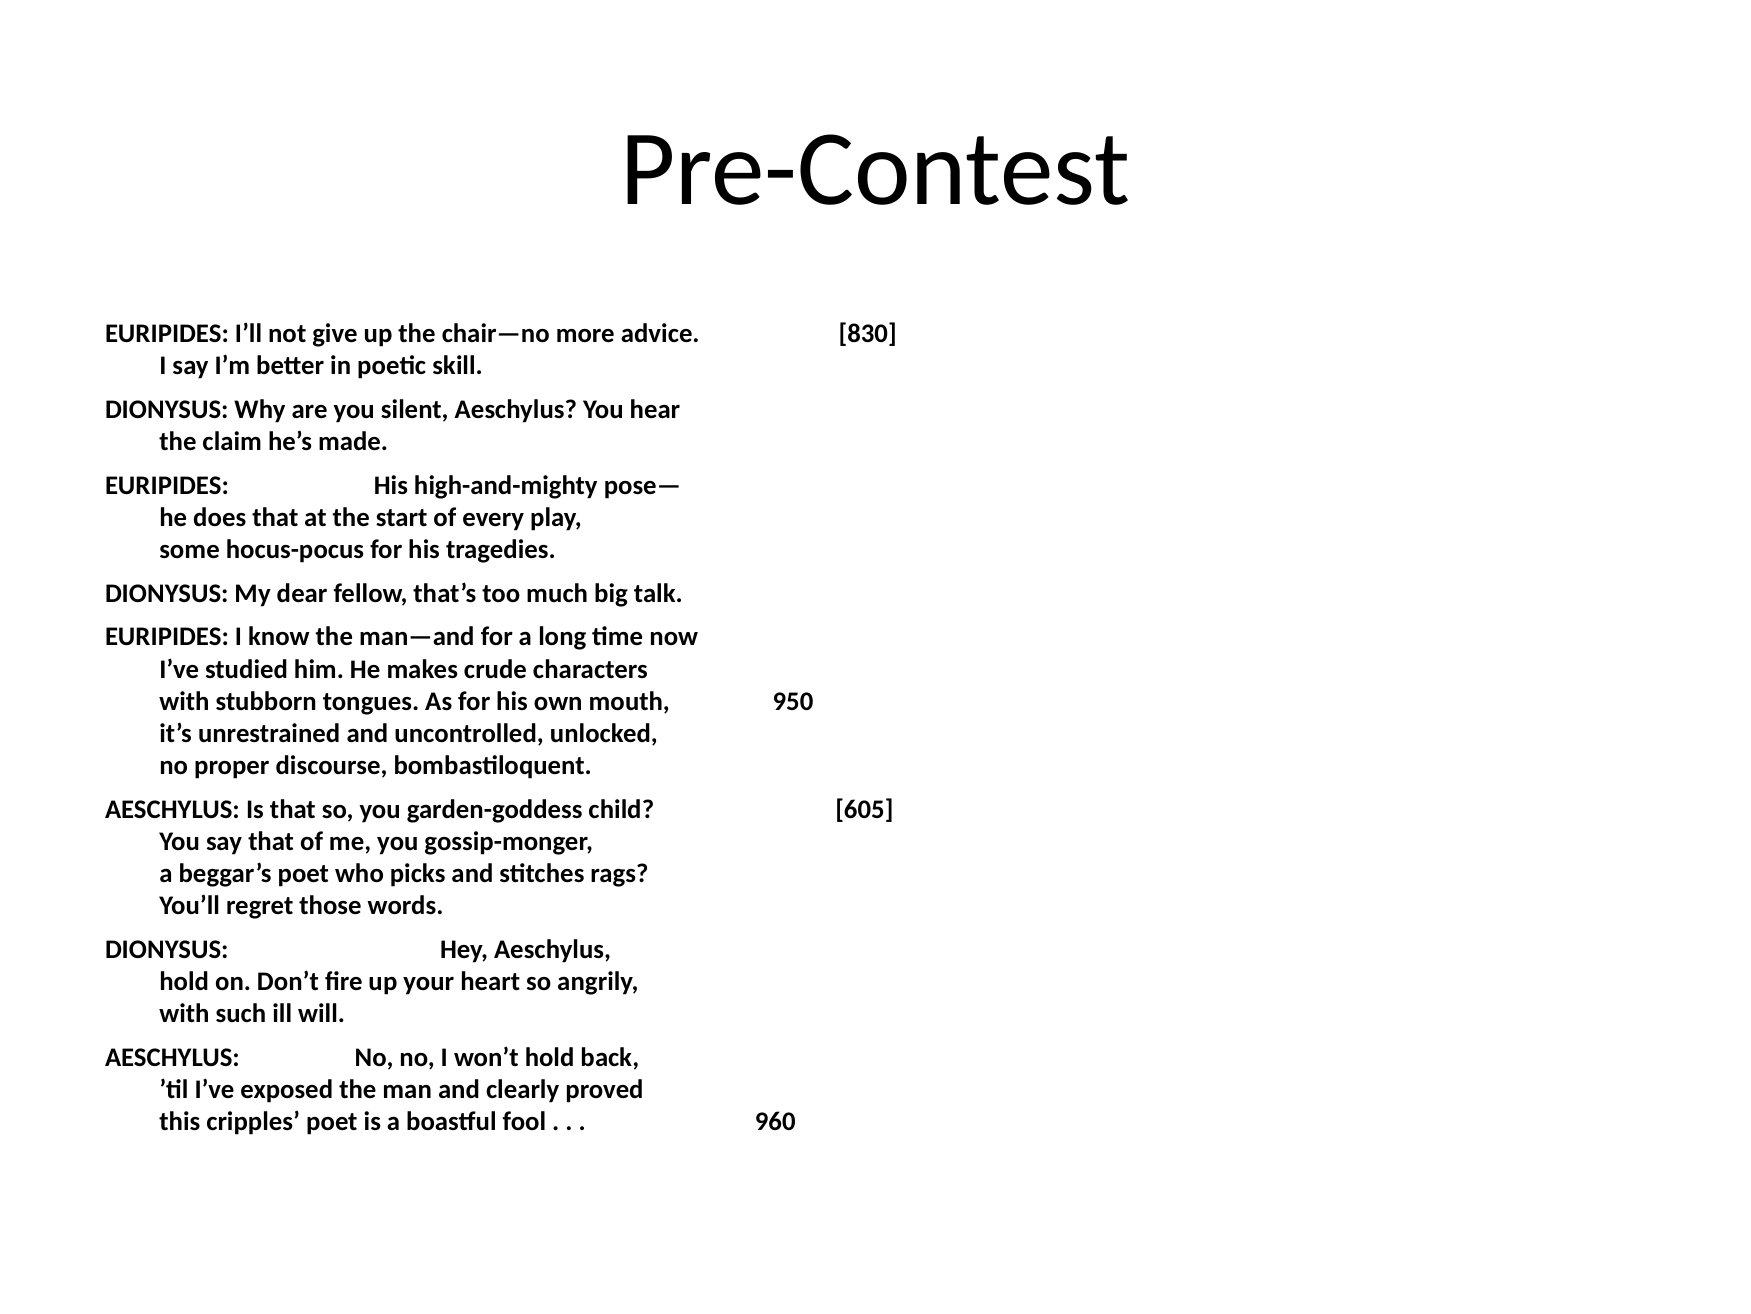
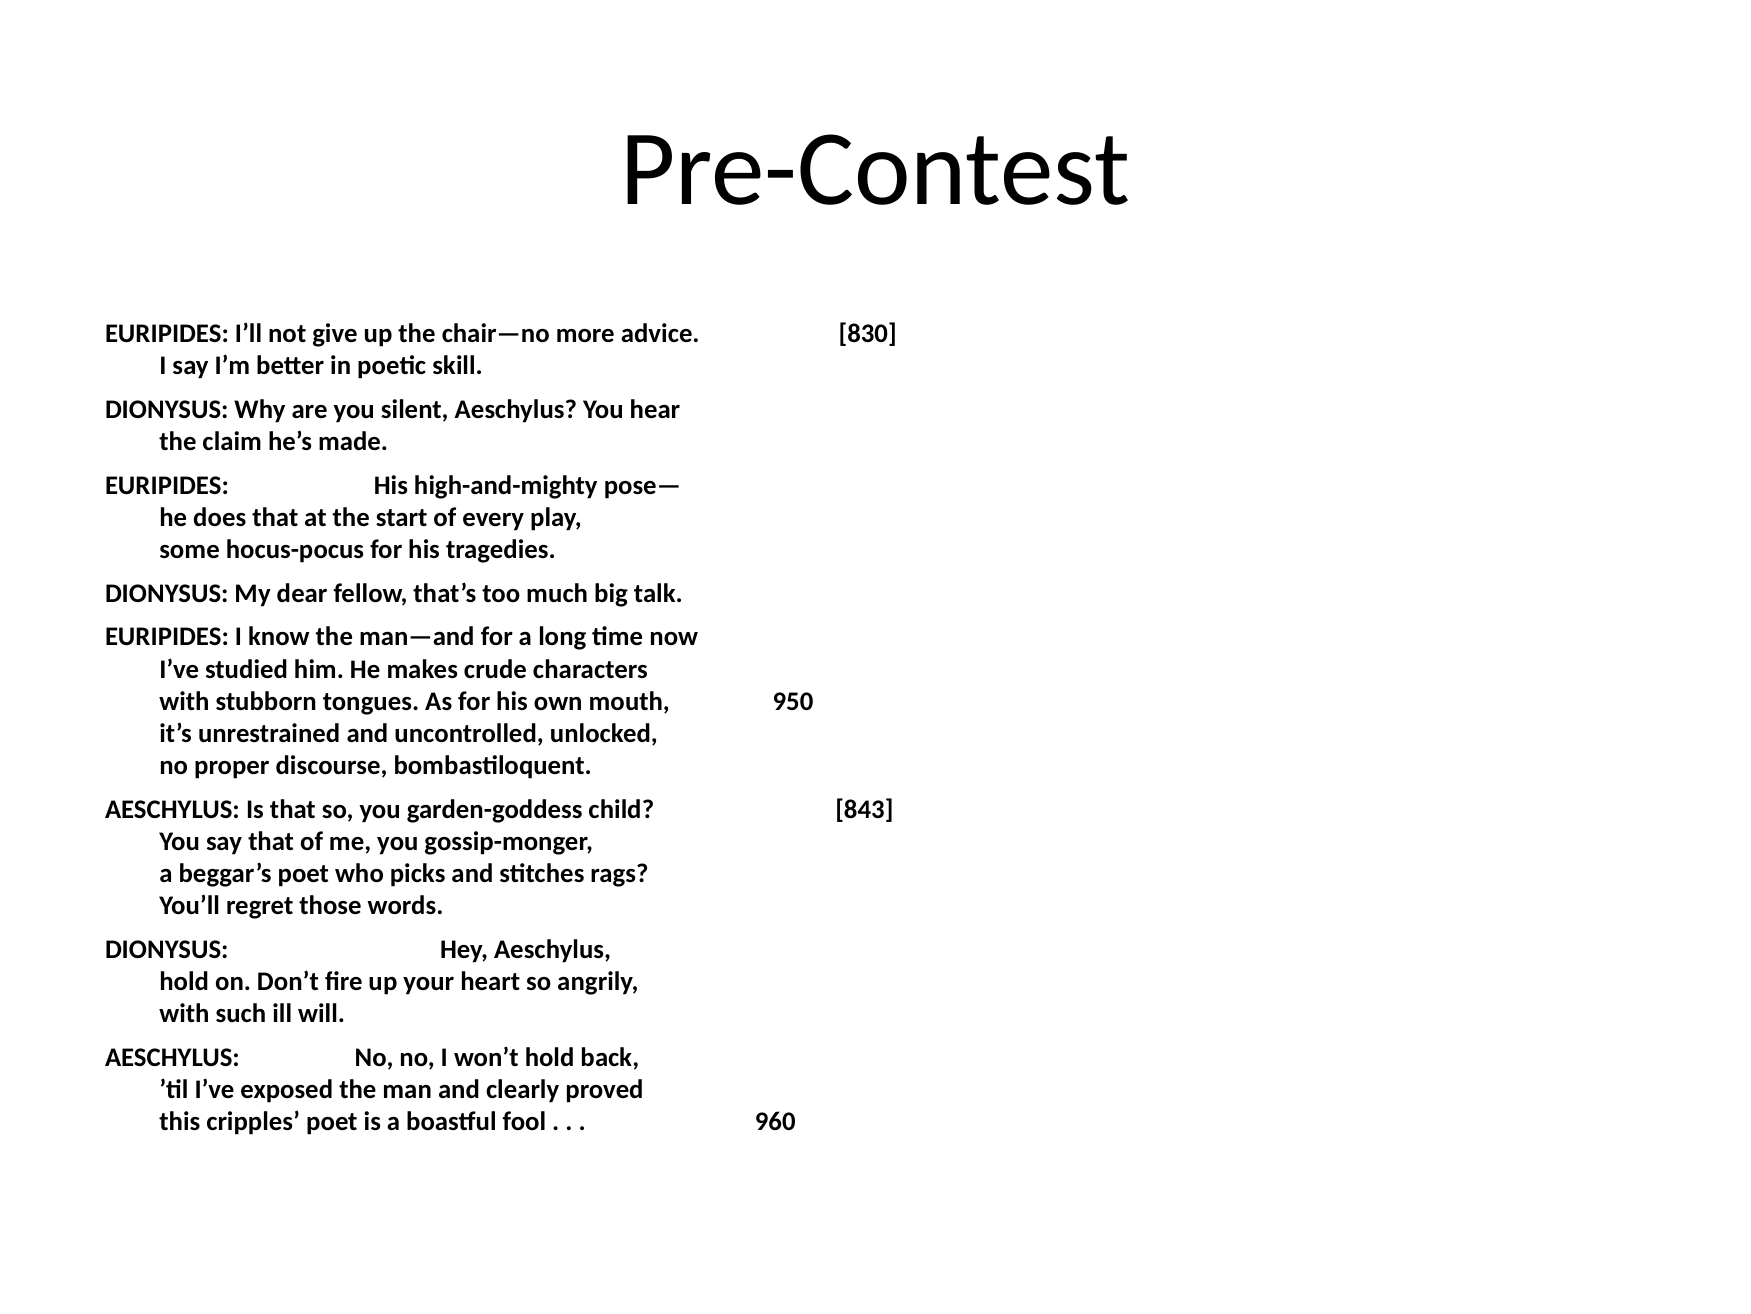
605: 605 -> 843
